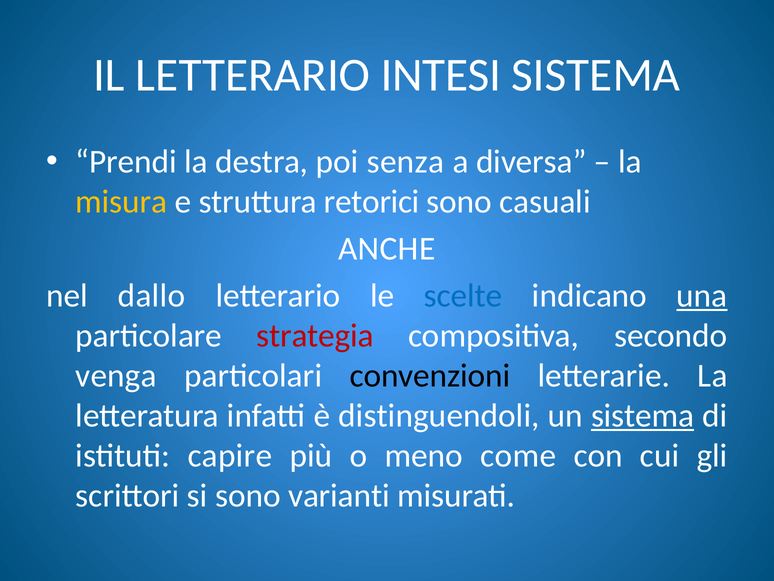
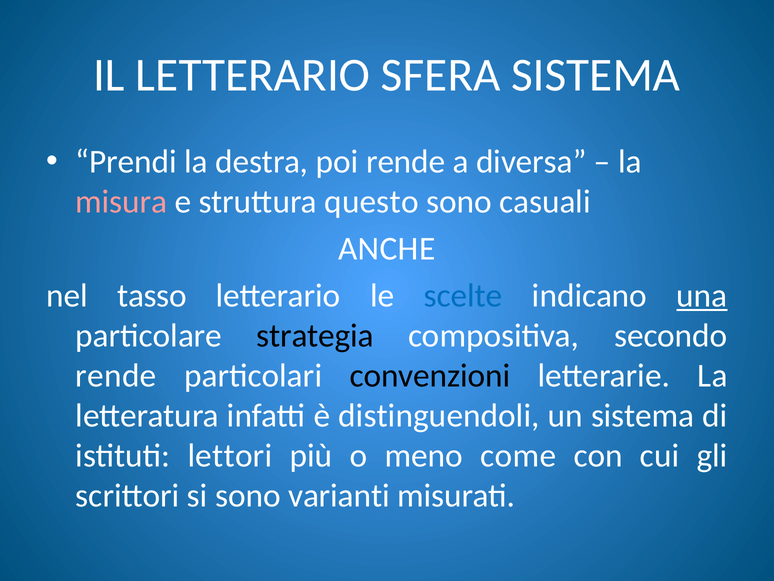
INTESI: INTESI -> SFERA
poi senza: senza -> rende
misura colour: yellow -> pink
retorici: retorici -> questo
dallo: dallo -> tasso
strategia colour: red -> black
venga at (116, 375): venga -> rende
sistema at (643, 415) underline: present -> none
capire: capire -> lettori
